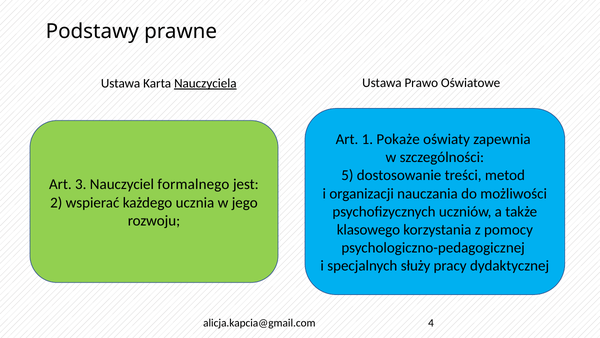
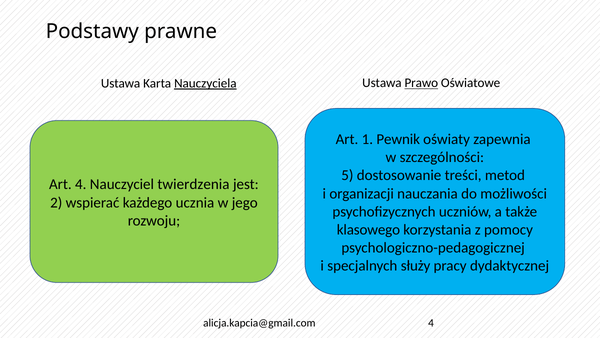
Prawo underline: none -> present
Pokaże: Pokaże -> Pewnik
Art 3: 3 -> 4
formalnego: formalnego -> twierdzenia
